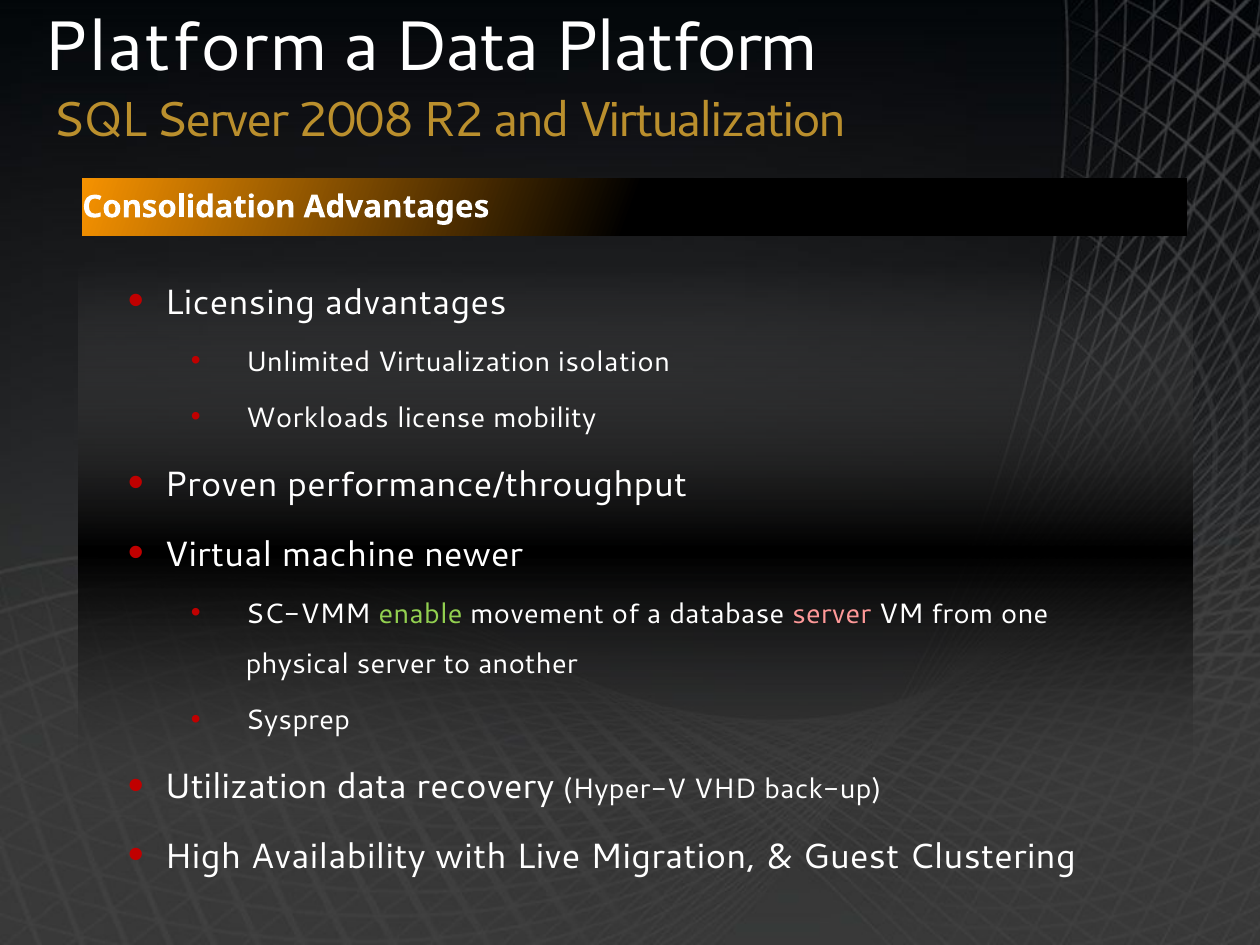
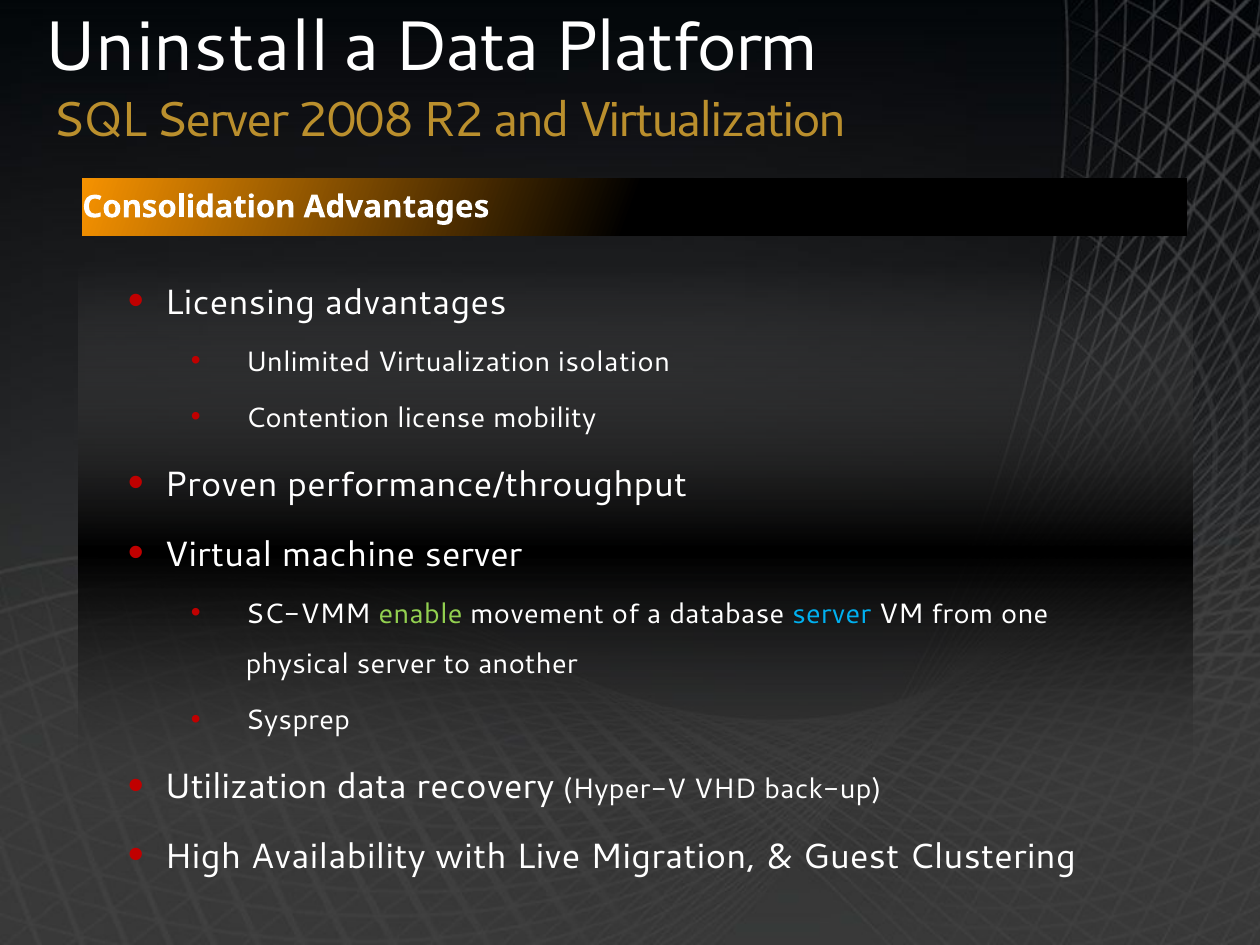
Platform at (185, 48): Platform -> Uninstall
Workloads: Workloads -> Contention
machine newer: newer -> server
server at (832, 614) colour: pink -> light blue
